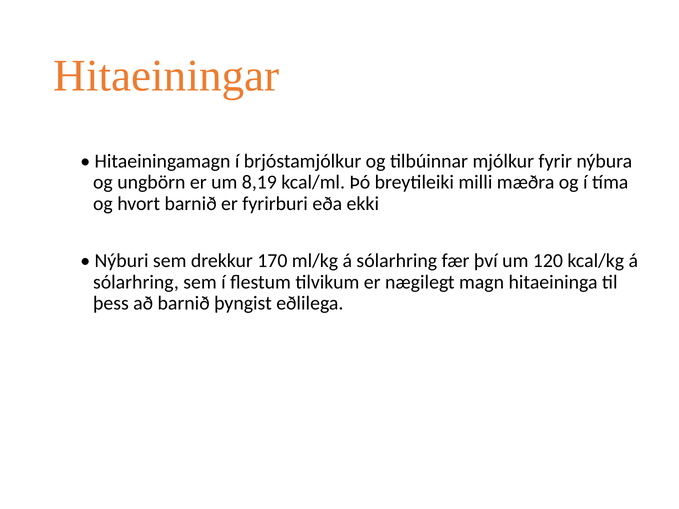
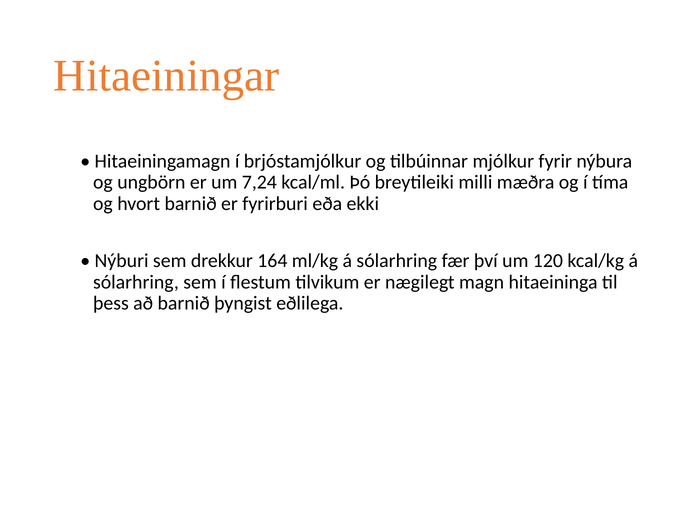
8,19: 8,19 -> 7,24
170: 170 -> 164
